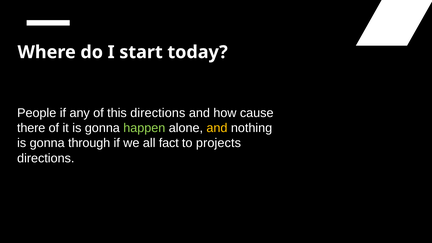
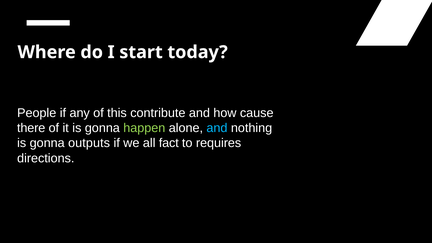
this directions: directions -> contribute
and at (217, 128) colour: yellow -> light blue
through: through -> outputs
projects: projects -> requires
